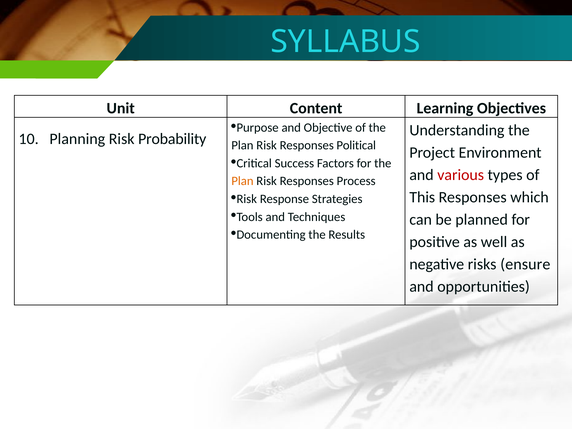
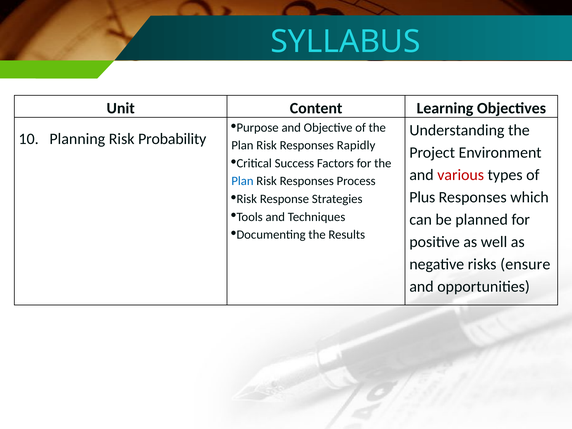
Political: Political -> Rapidly
Plan at (242, 181) colour: orange -> blue
This: This -> Plus
